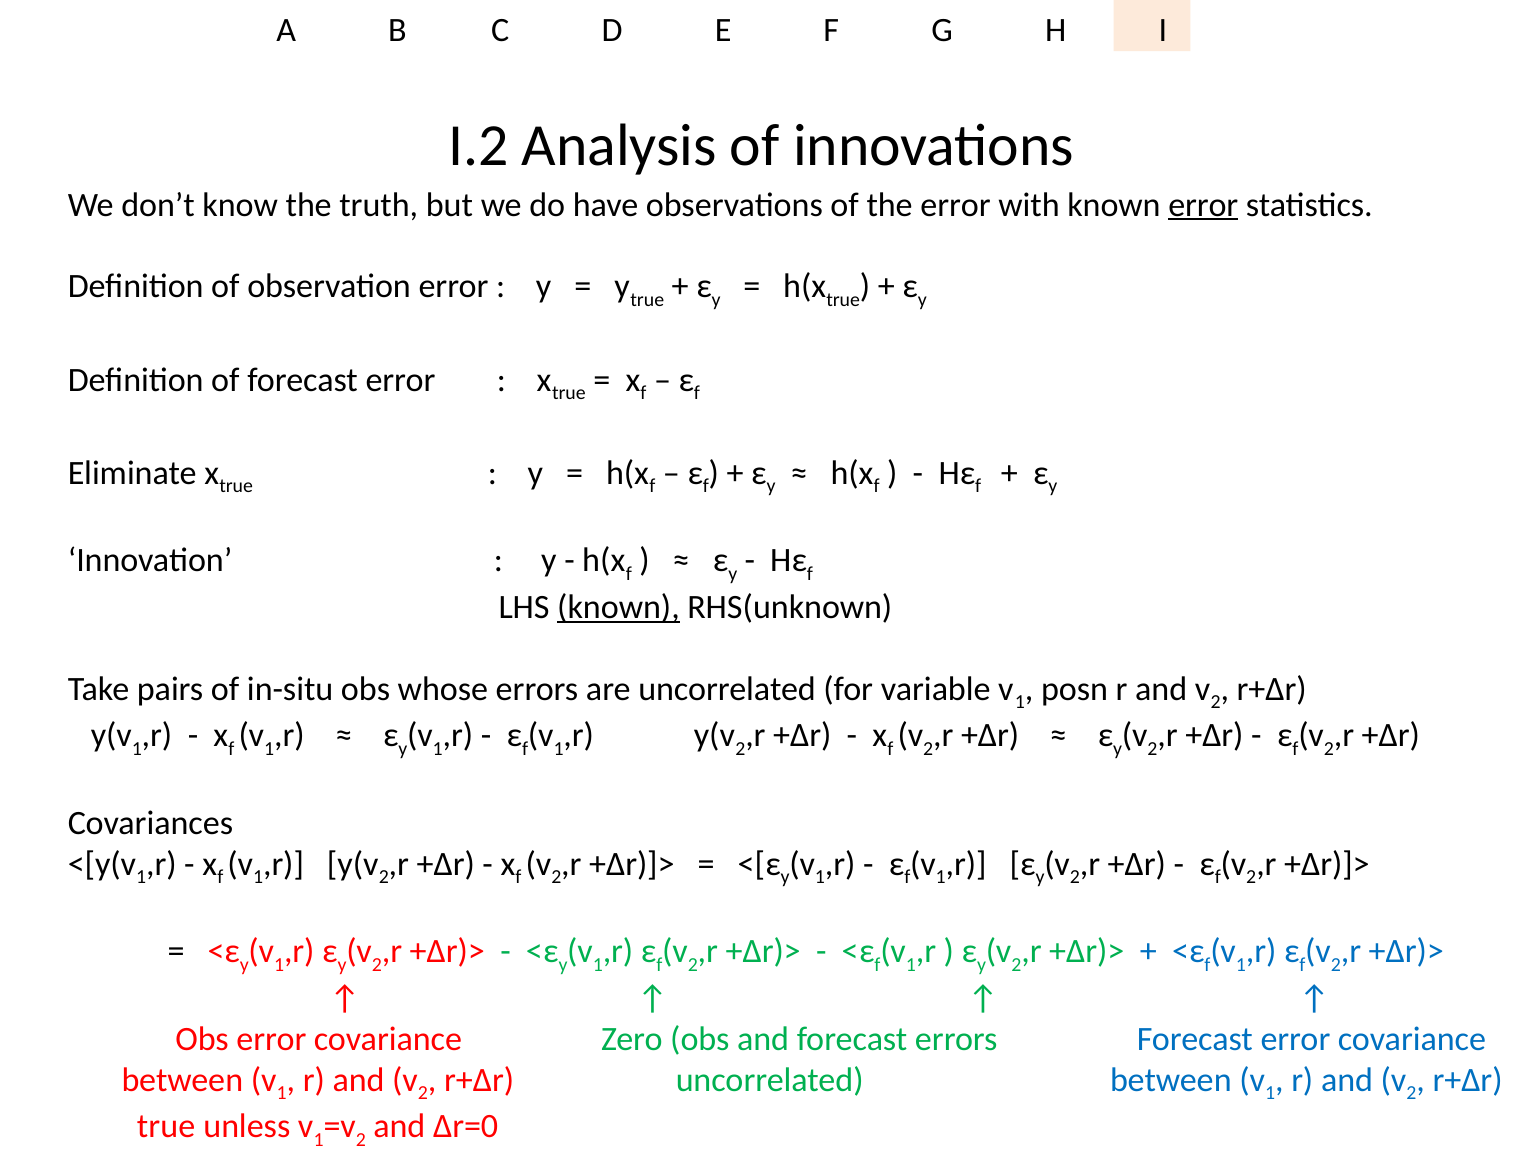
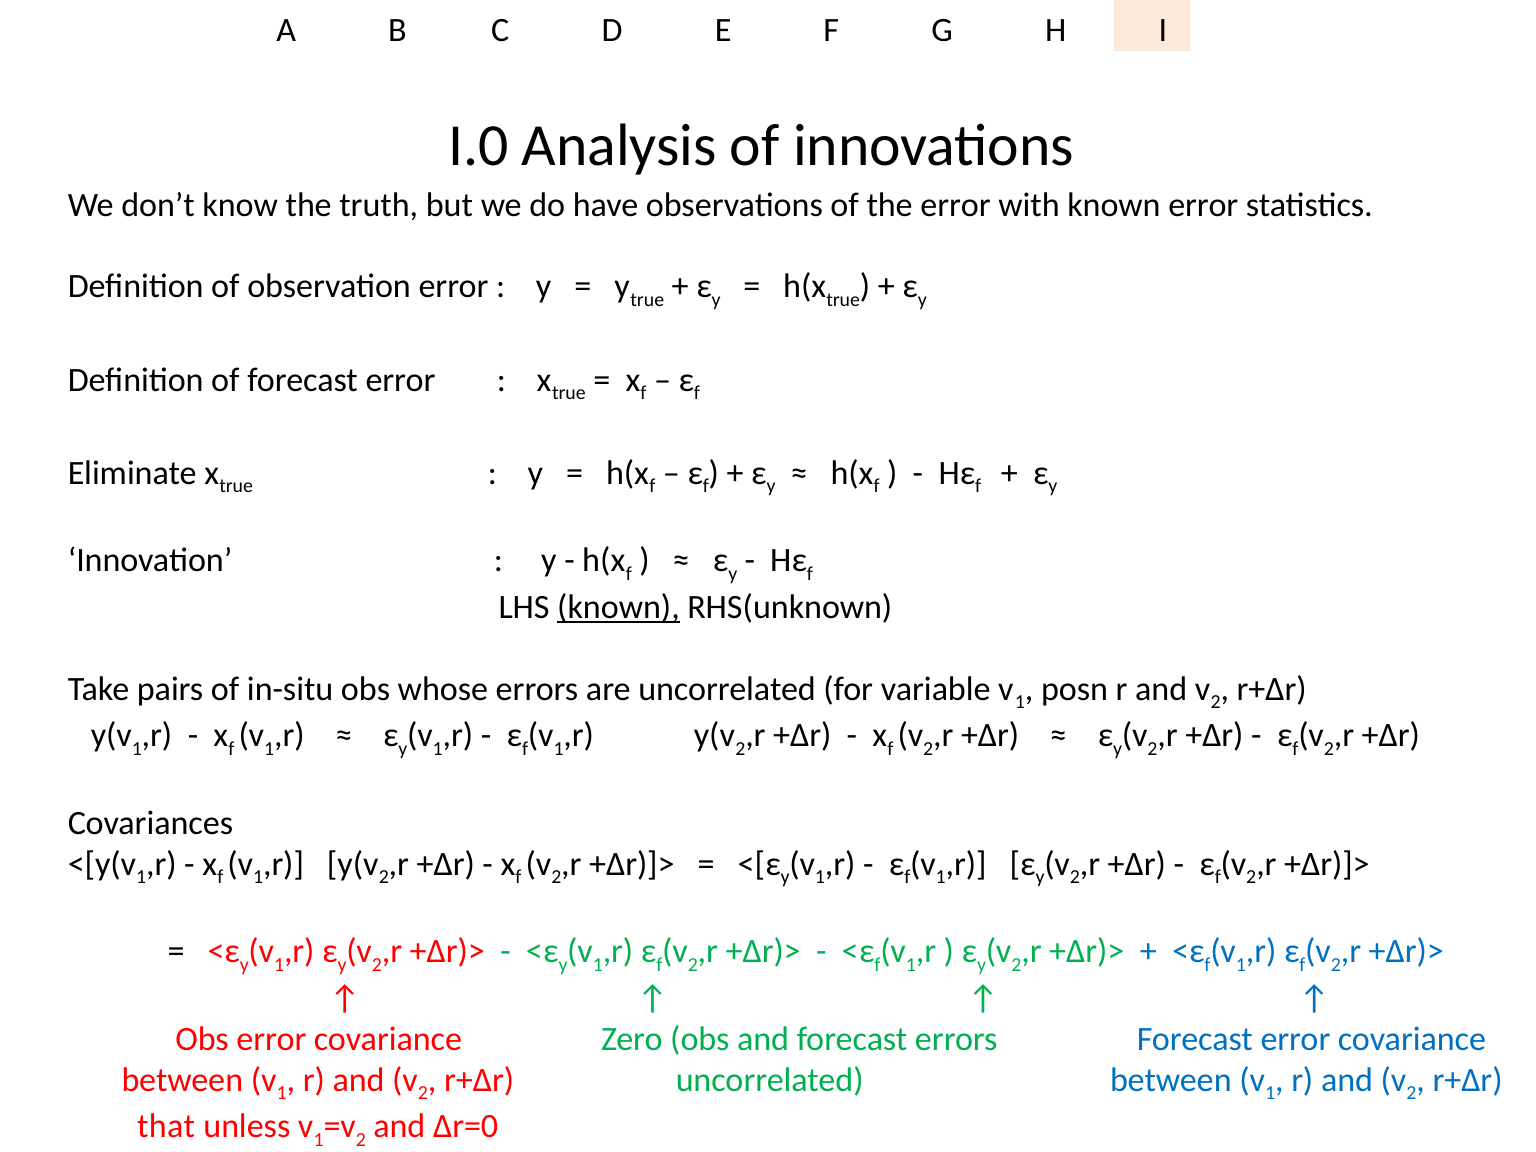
I.2: I.2 -> I.0
error at (1203, 205) underline: present -> none
true at (166, 1126): true -> that
